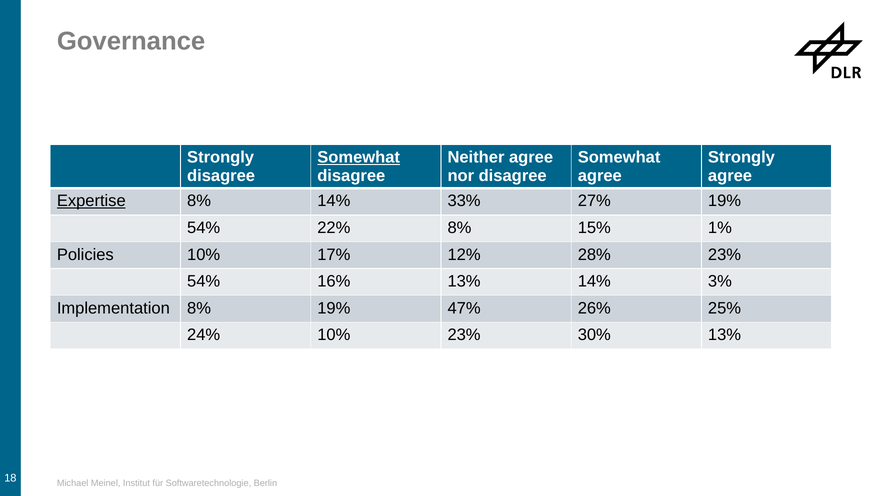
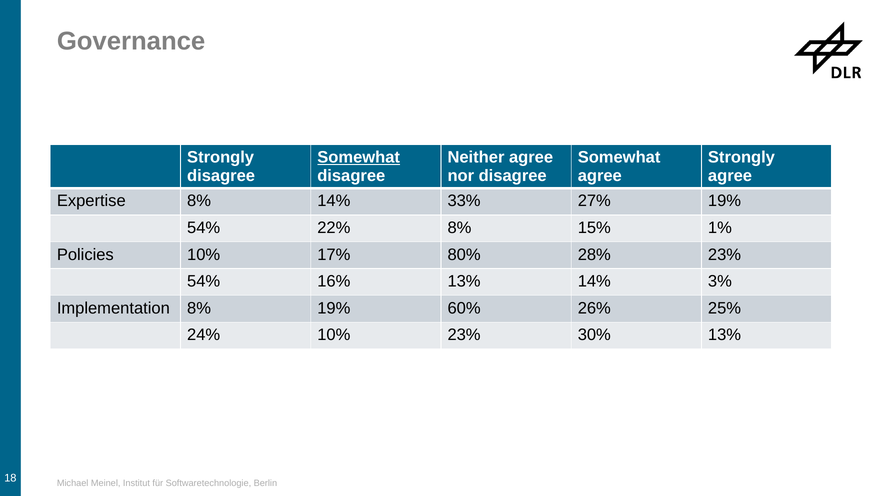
Expertise underline: present -> none
12%: 12% -> 80%
47%: 47% -> 60%
